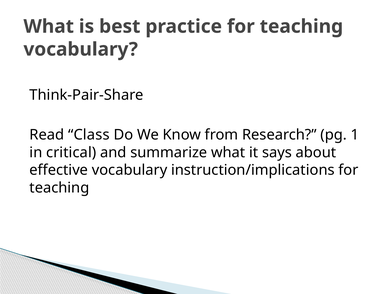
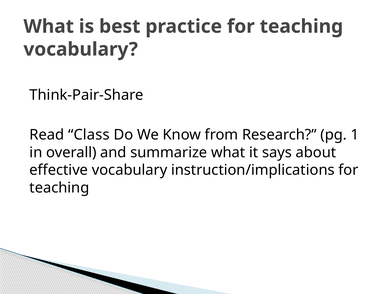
critical: critical -> overall
